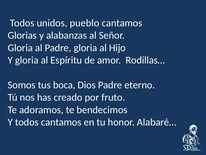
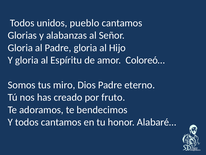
Rodillas…: Rodillas… -> Coloreó…
boca: boca -> miro
